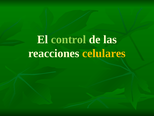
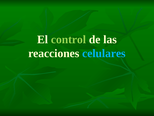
celulares colour: yellow -> light blue
